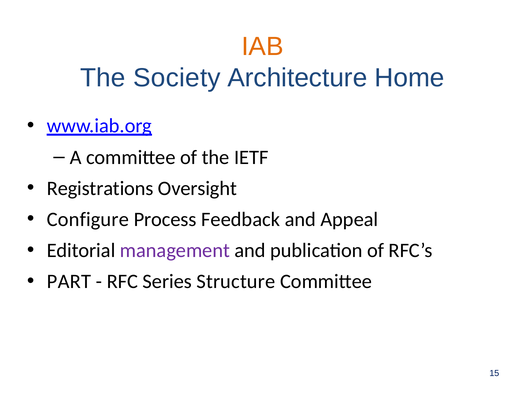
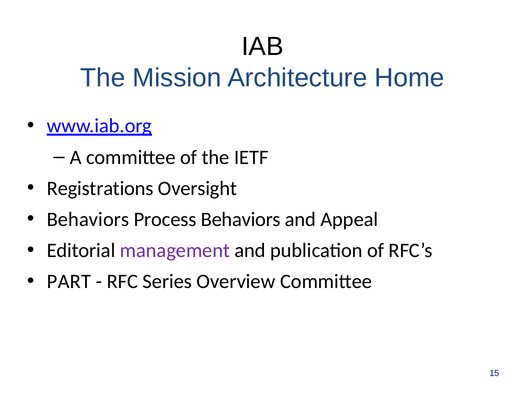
IAB colour: orange -> black
Society: Society -> Mission
Configure at (88, 219): Configure -> Behaviors
Process Feedback: Feedback -> Behaviors
Structure: Structure -> Overview
